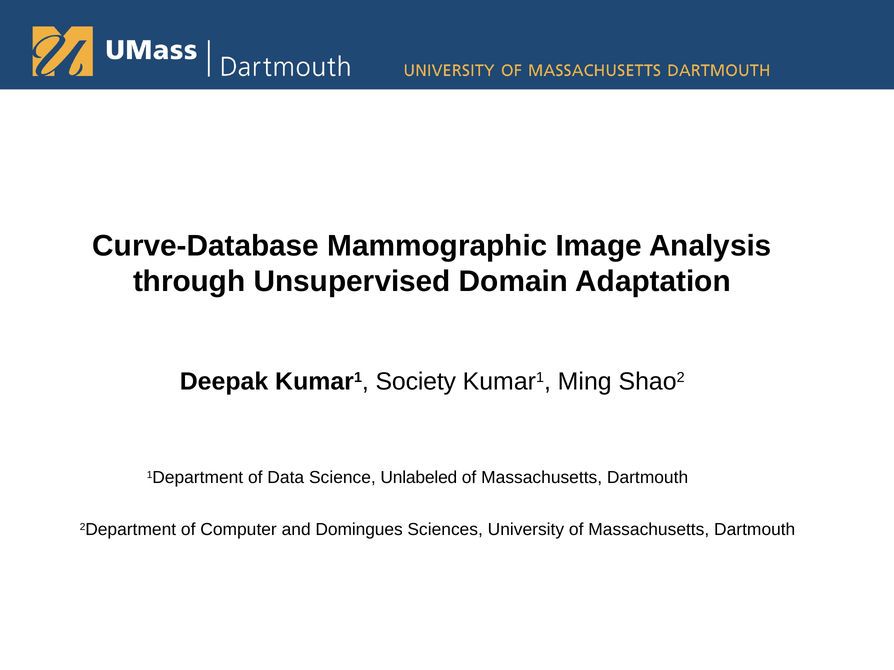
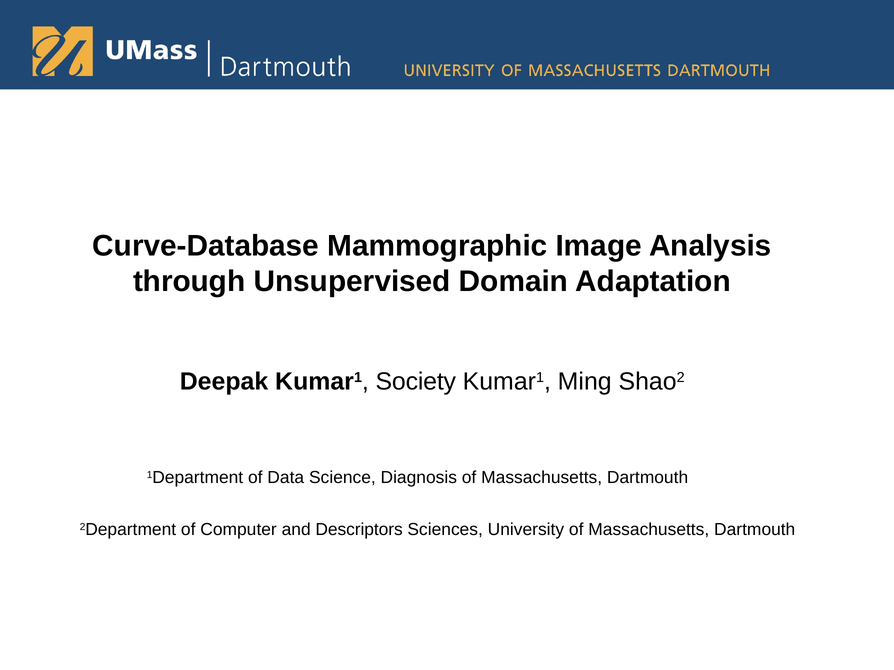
Unlabeled: Unlabeled -> Diagnosis
Domingues: Domingues -> Descriptors
